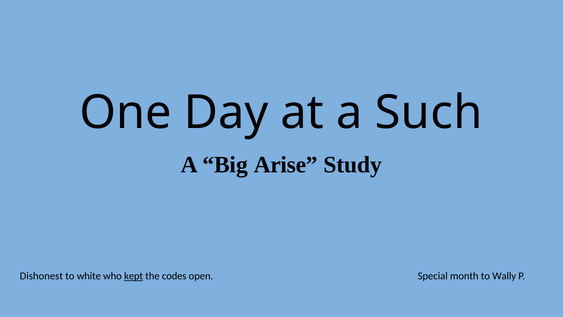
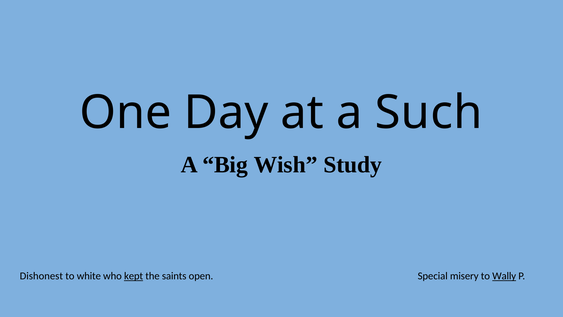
Arise: Arise -> Wish
codes: codes -> saints
month: month -> misery
Wally underline: none -> present
